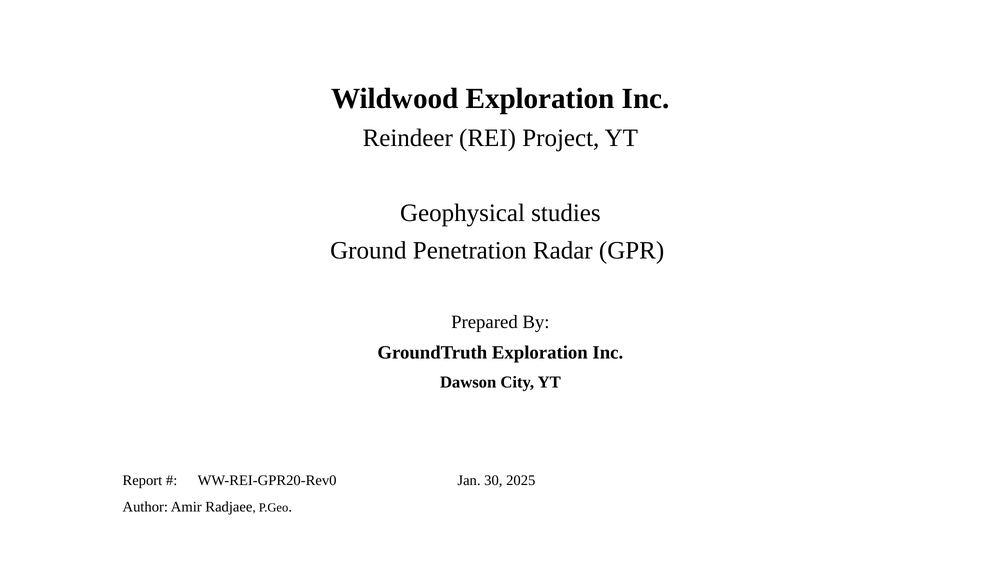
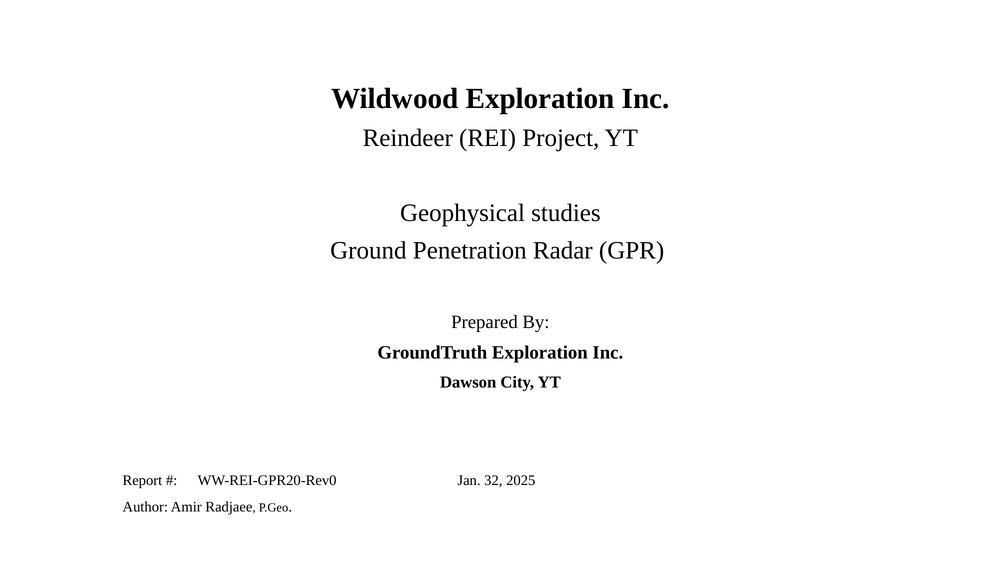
30: 30 -> 32
